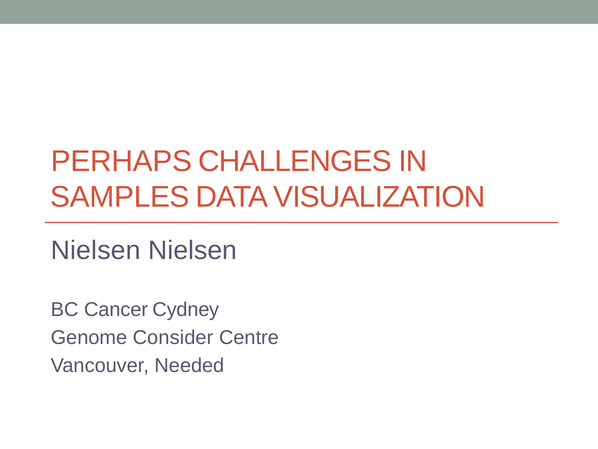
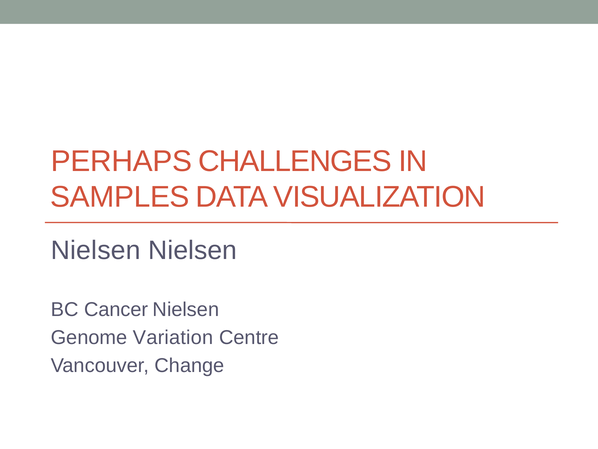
Cancer Cydney: Cydney -> Nielsen
Consider: Consider -> Variation
Needed: Needed -> Change
